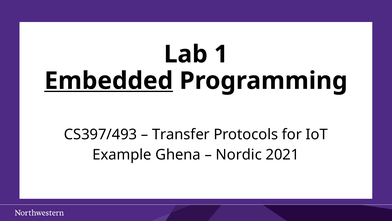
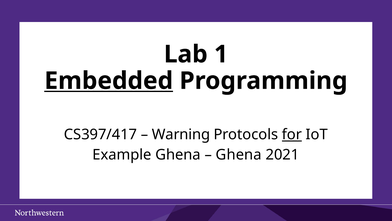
CS397/493: CS397/493 -> CS397/417
Transfer: Transfer -> Warning
for underline: none -> present
Nordic at (239, 154): Nordic -> Ghena
